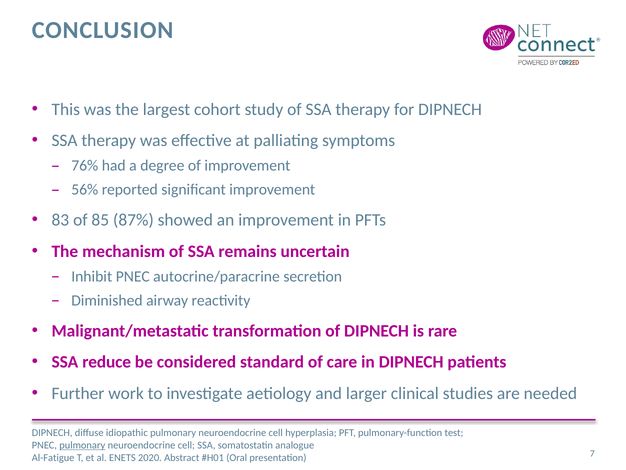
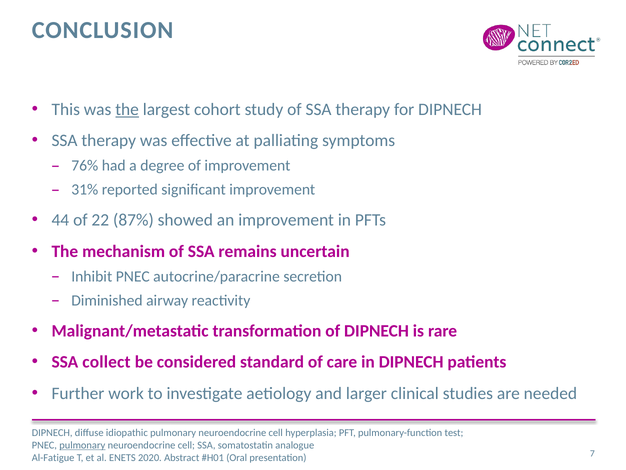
the at (127, 109) underline: none -> present
56%: 56% -> 31%
83: 83 -> 44
85: 85 -> 22
reduce: reduce -> collect
